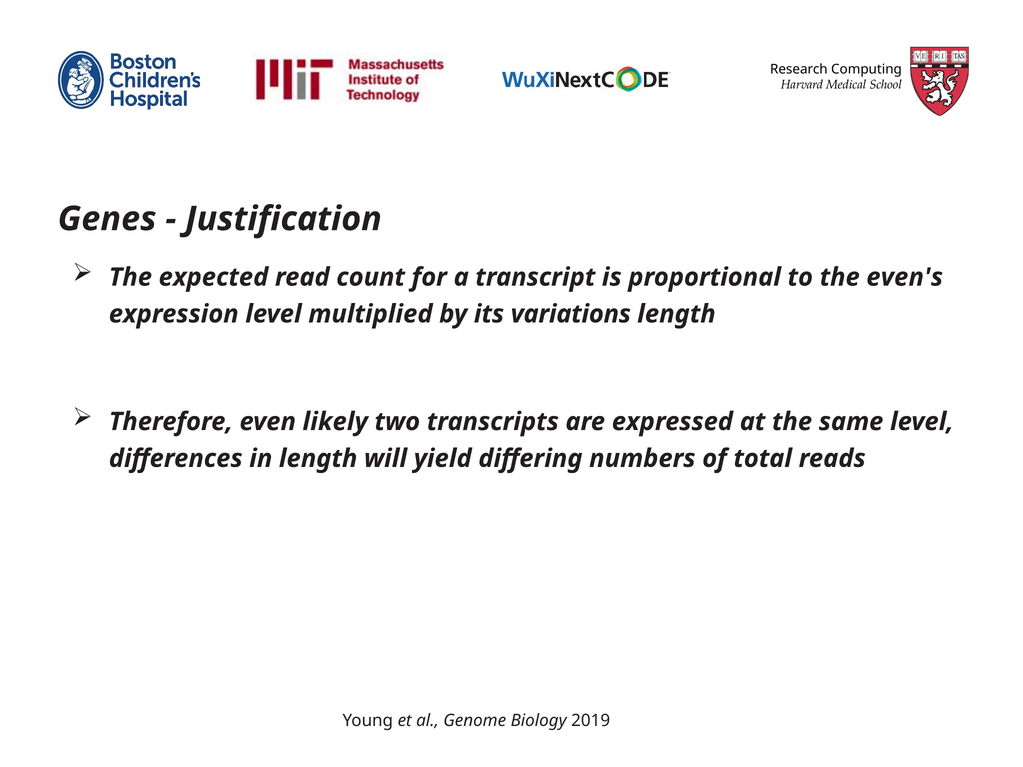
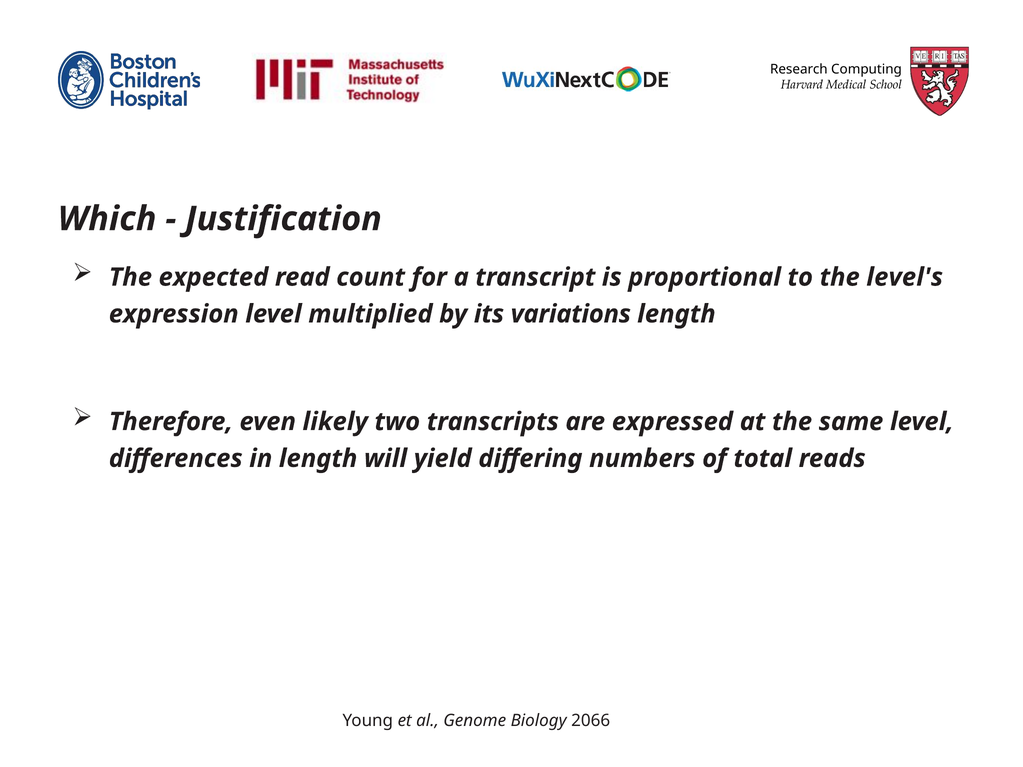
Genes: Genes -> Which
even's: even's -> level's
2019: 2019 -> 2066
